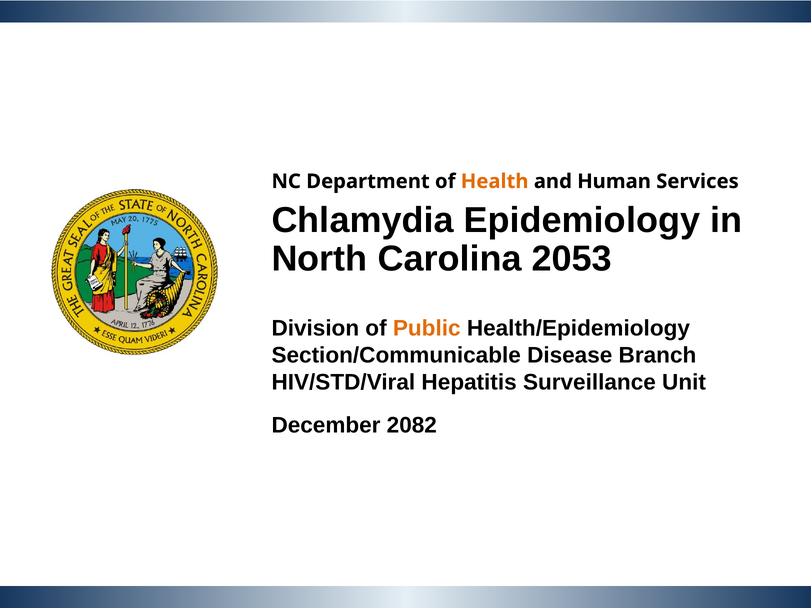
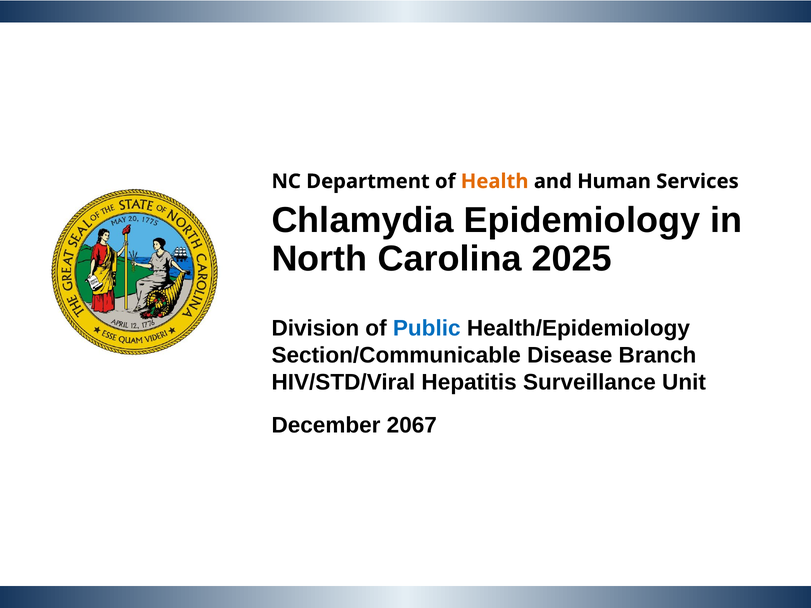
2053: 2053 -> 2025
Public colour: orange -> blue
2082: 2082 -> 2067
